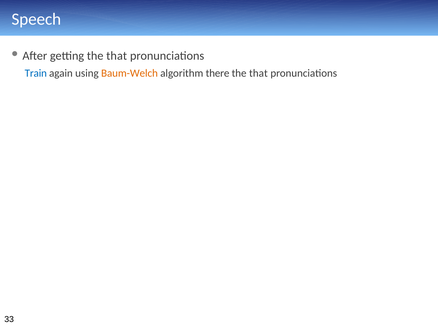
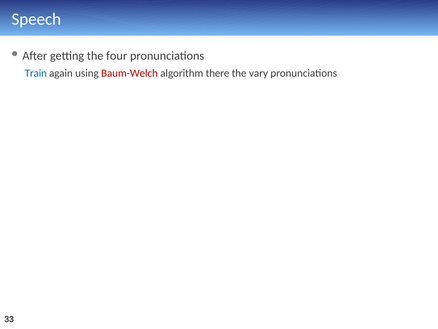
getting the that: that -> four
Baum-Welch colour: orange -> red
that at (258, 73): that -> vary
